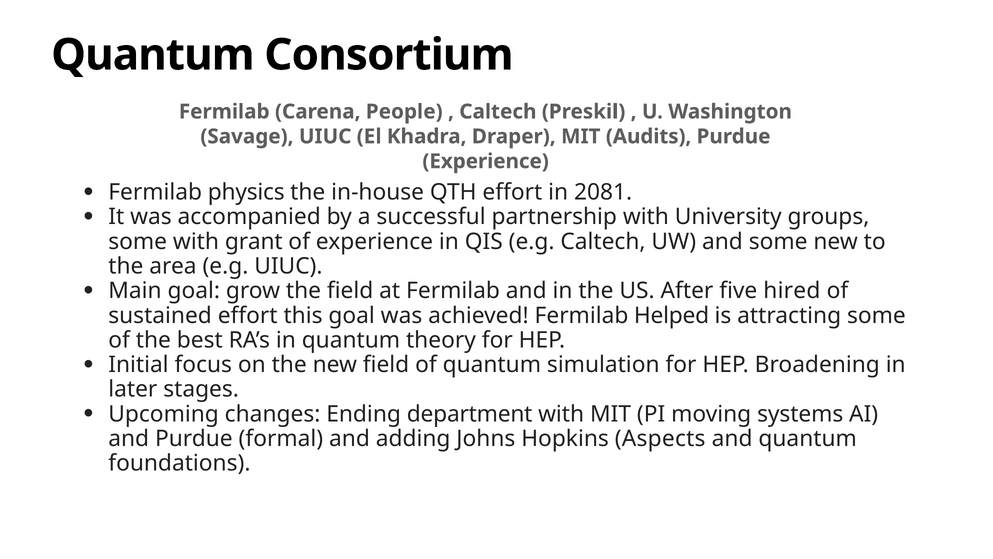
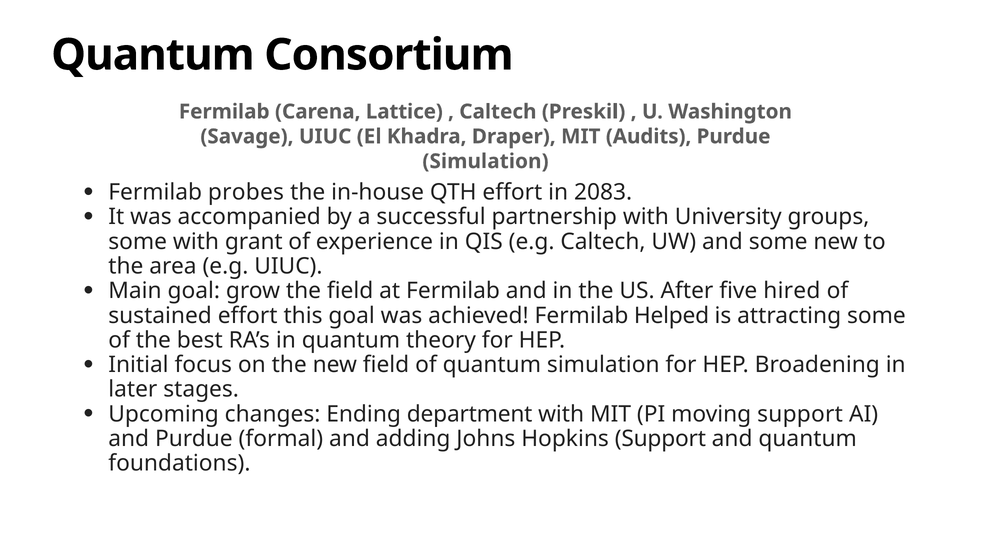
People: People -> Lattice
Experience at (486, 161): Experience -> Simulation
physics: physics -> probes
2081: 2081 -> 2083
moving systems: systems -> support
Hopkins Aspects: Aspects -> Support
